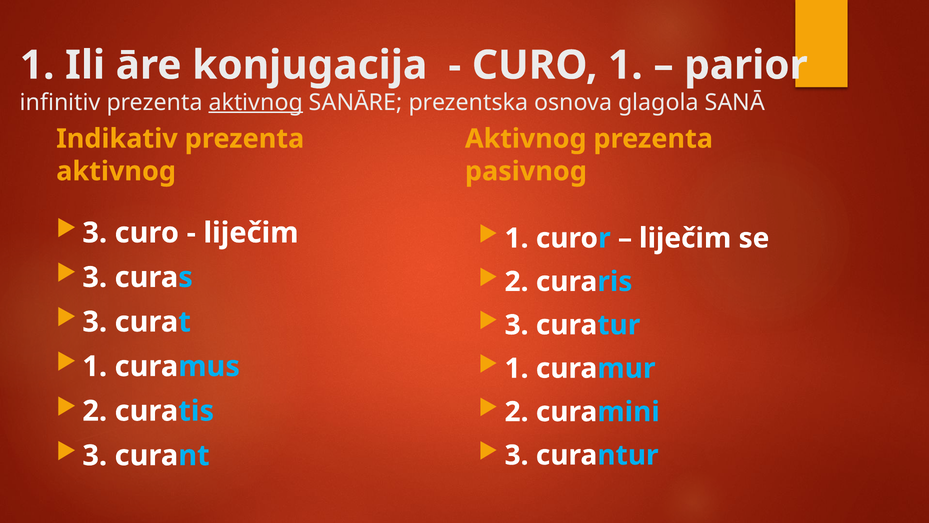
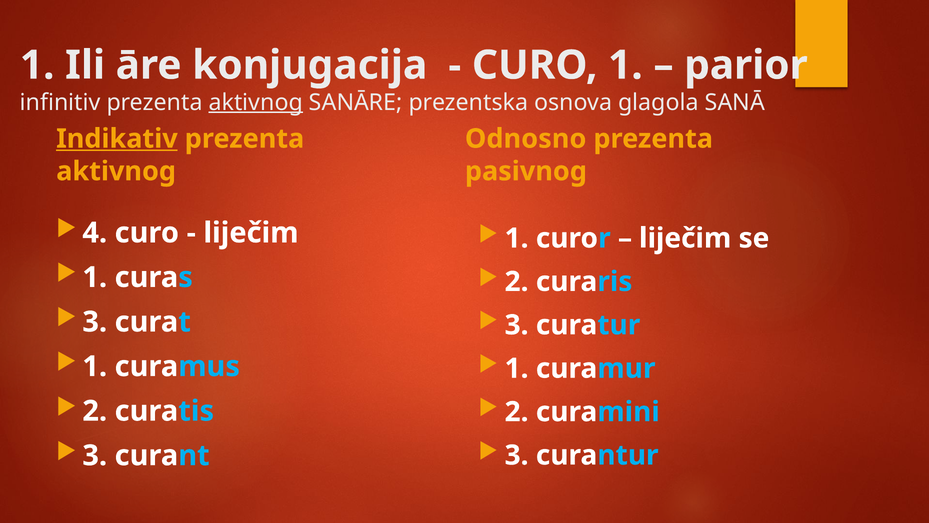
Indikativ underline: none -> present
Aktivnog at (526, 139): Aktivnog -> Odnosno
3 at (95, 233): 3 -> 4
3 at (95, 277): 3 -> 1
